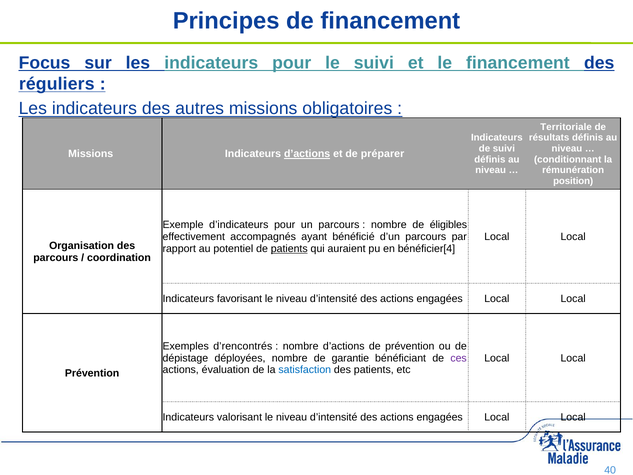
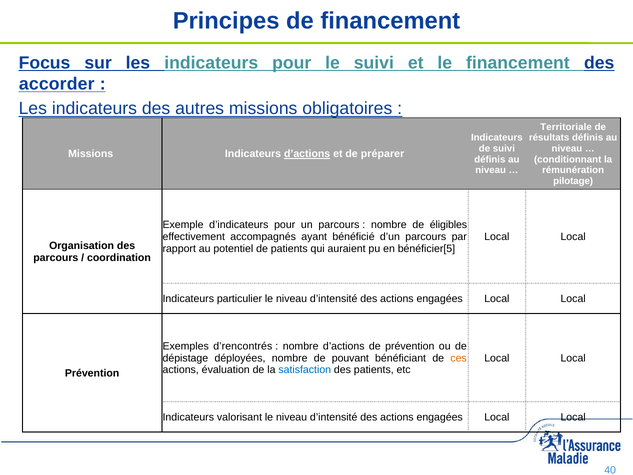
réguliers: réguliers -> accorder
position: position -> pilotage
patients at (289, 248) underline: present -> none
bénéficier[4: bénéficier[4 -> bénéficier[5
favorisant: favorisant -> particulier
garantie: garantie -> pouvant
ces colour: purple -> orange
